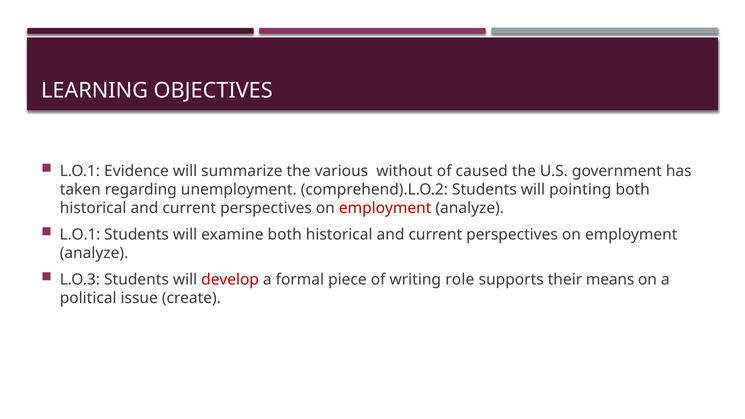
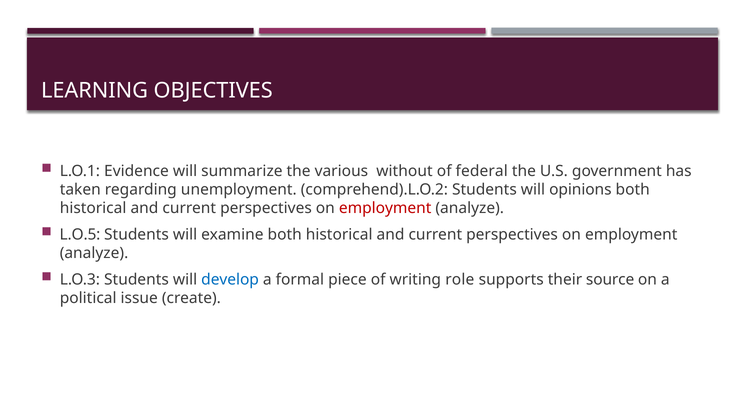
caused: caused -> federal
pointing: pointing -> opinions
L.O.1 at (80, 235): L.O.1 -> L.O.5
develop colour: red -> blue
means: means -> source
